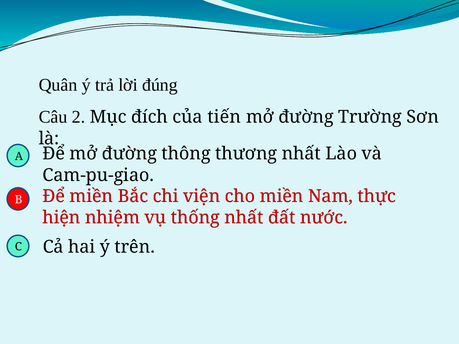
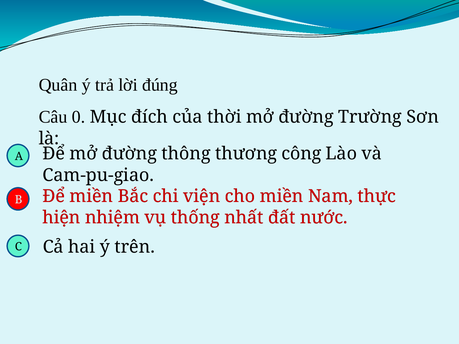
2: 2 -> 0
tiến: tiến -> thời
thương nhất: nhất -> công
